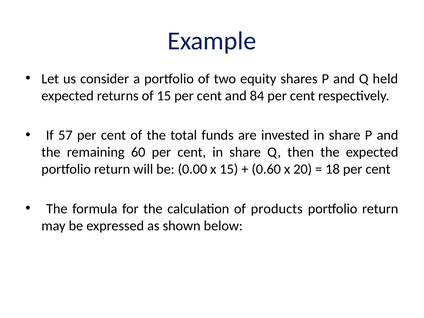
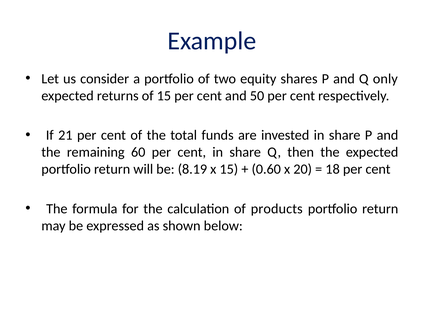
held: held -> only
84: 84 -> 50
57: 57 -> 21
0.00: 0.00 -> 8.19
